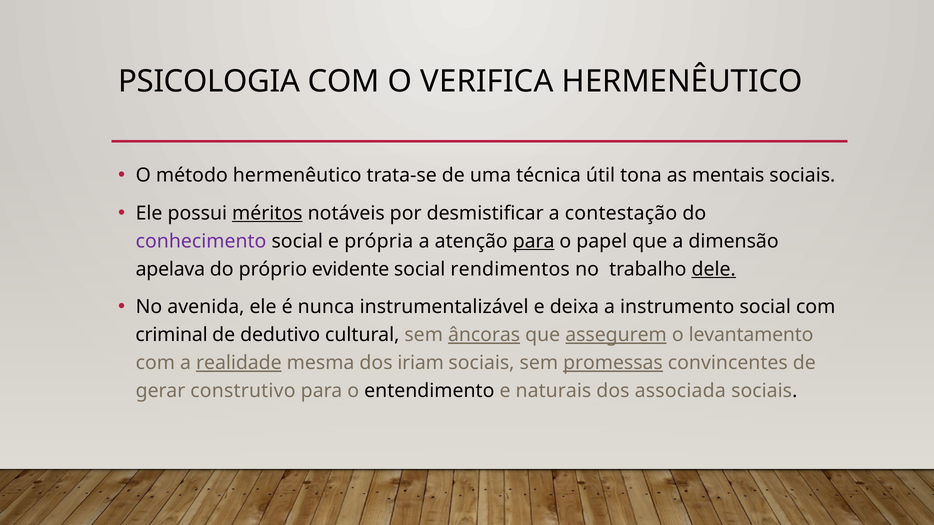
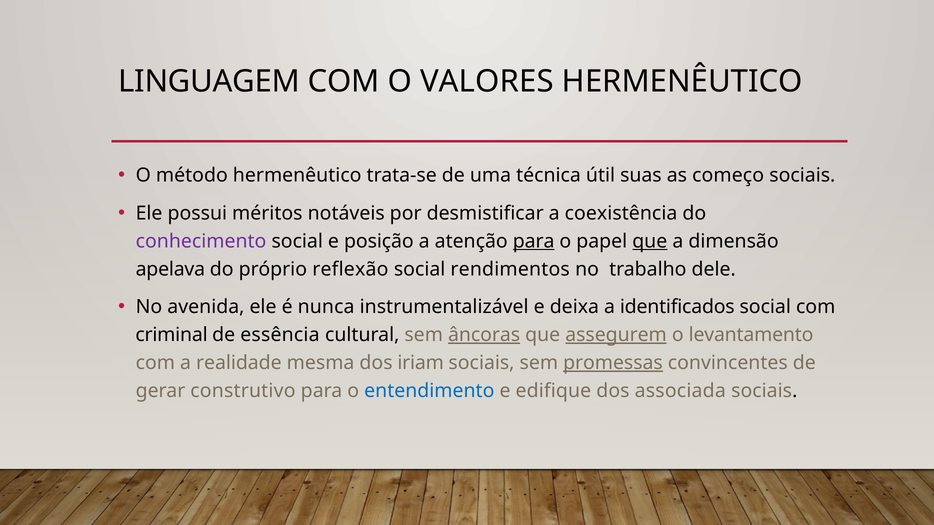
PSICOLOGIA: PSICOLOGIA -> LINGUAGEM
VERIFICA: VERIFICA -> VALORES
tona: tona -> suas
mentais: mentais -> começo
méritos underline: present -> none
contestação: contestação -> coexistência
própria: própria -> posição
que at (650, 241) underline: none -> present
evidente: evidente -> reflexão
dele underline: present -> none
instrumento: instrumento -> identificados
dedutivo: dedutivo -> essência
realidade underline: present -> none
entendimento colour: black -> blue
naturais: naturais -> edifique
